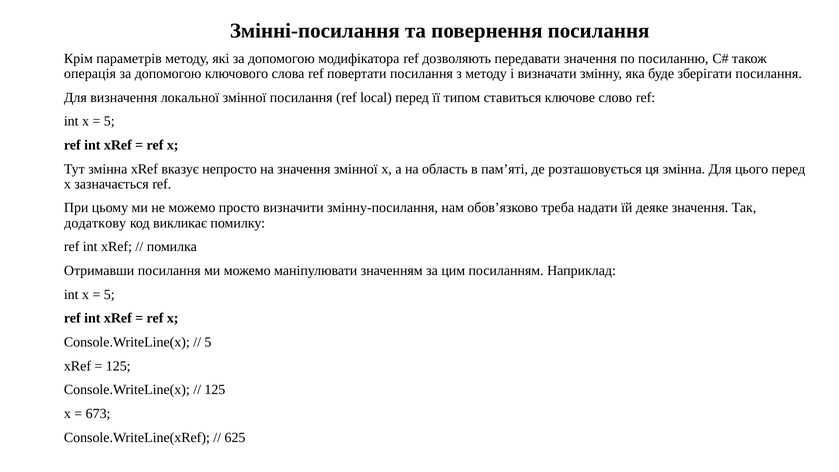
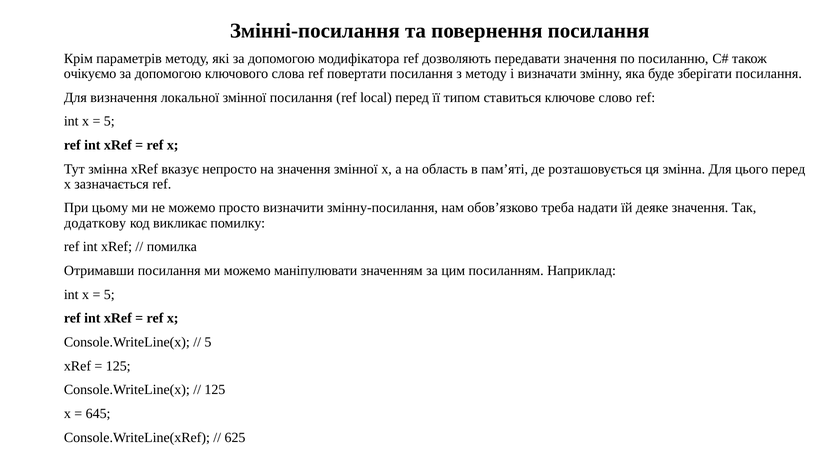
операція: операція -> очікуємо
673: 673 -> 645
